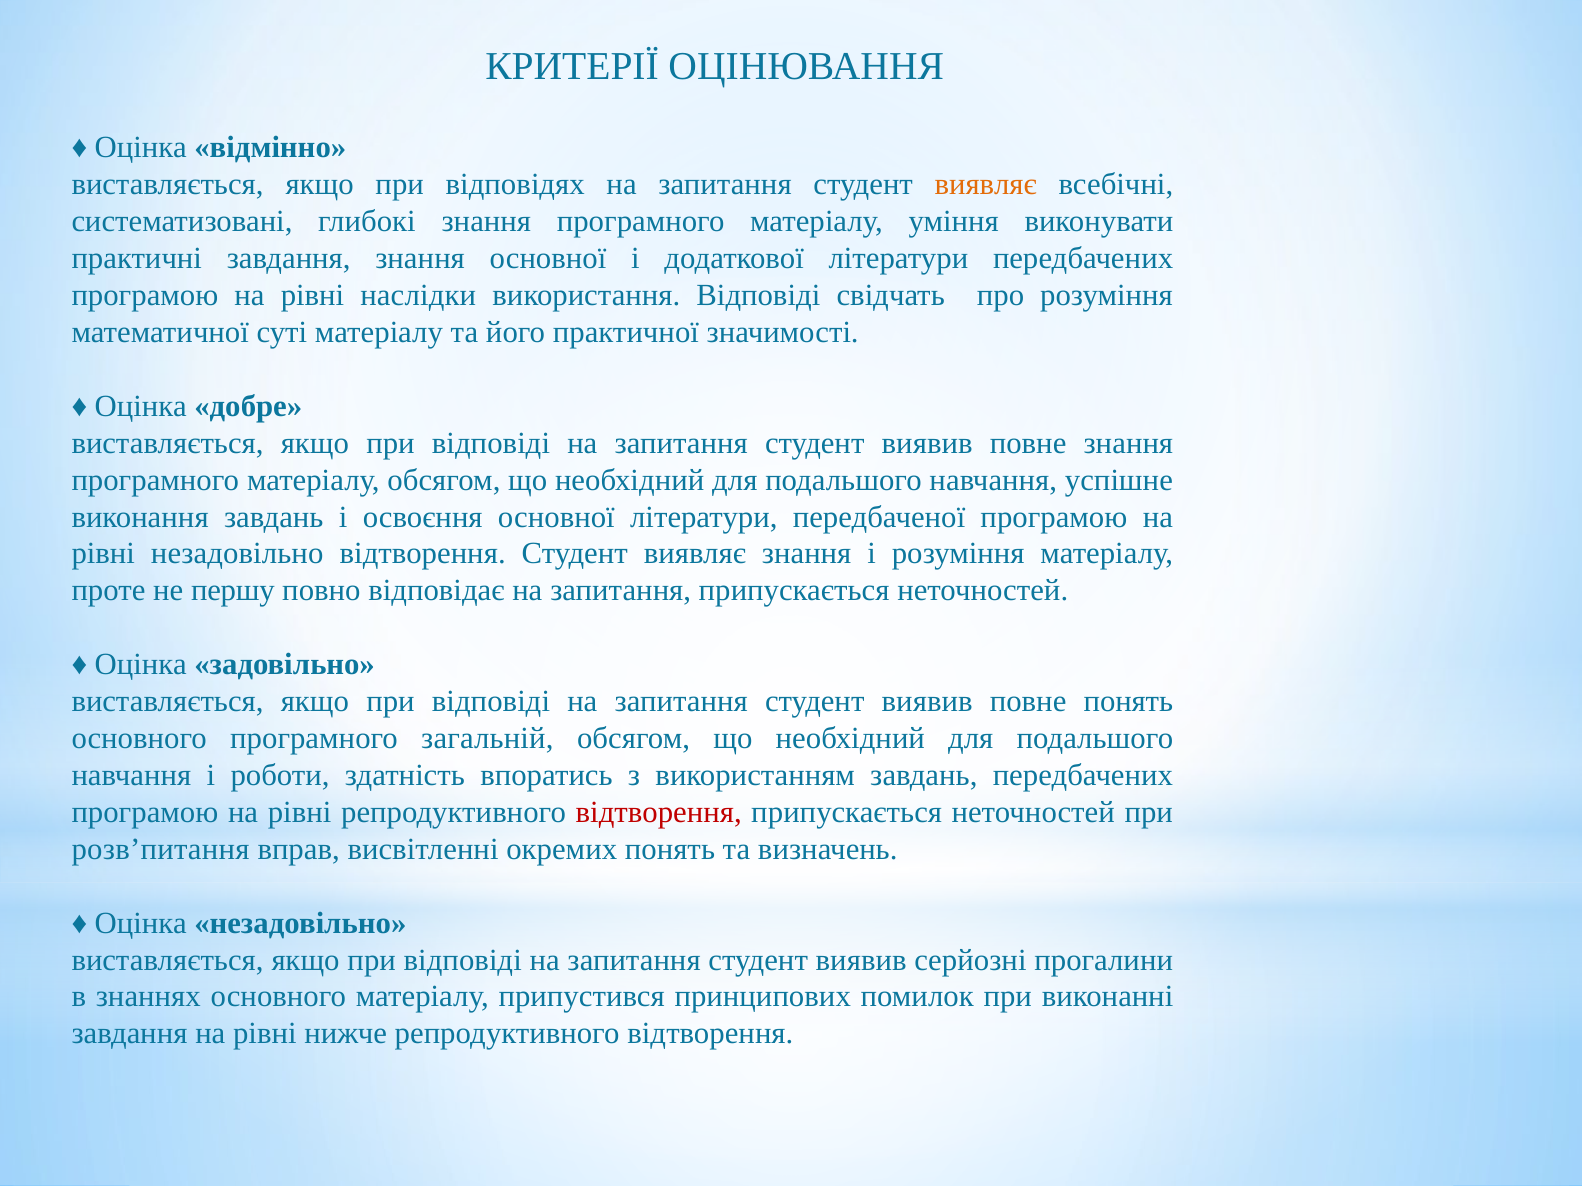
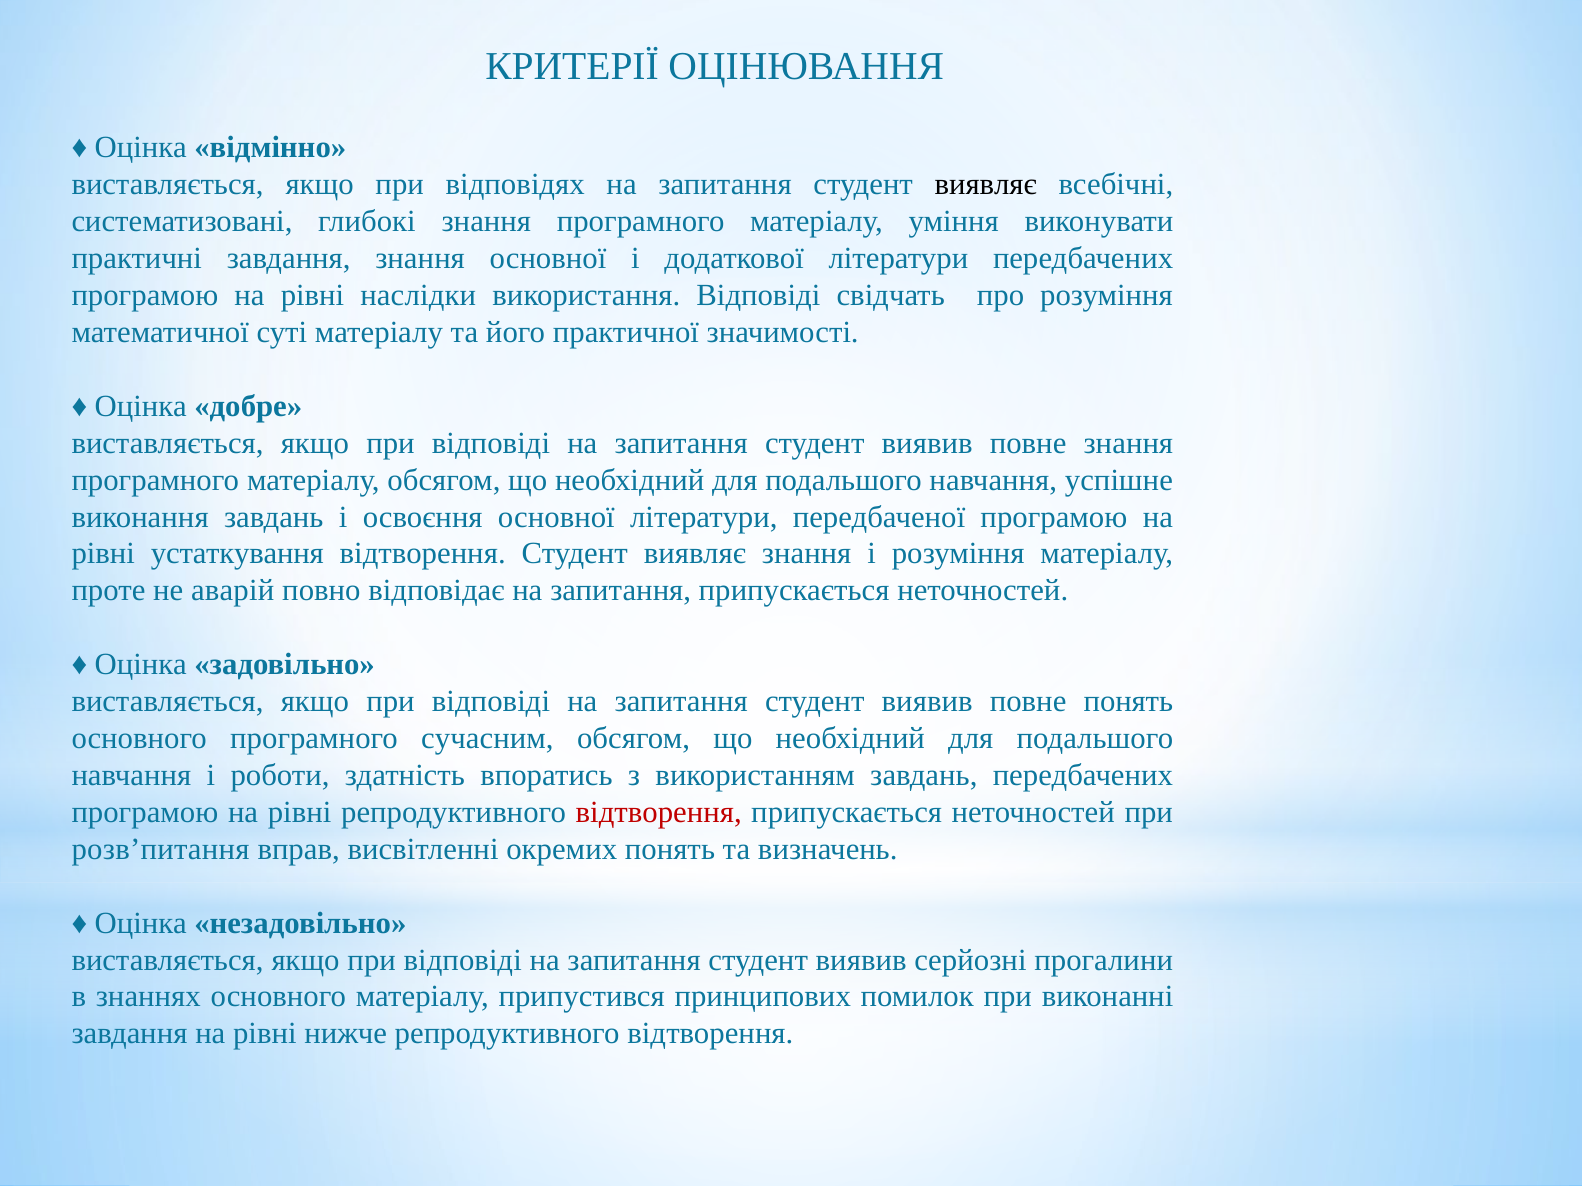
виявляє at (986, 185) colour: orange -> black
рівні незадовільно: незадовільно -> устаткування
першу: першу -> аварій
загальній: загальній -> сучасним
